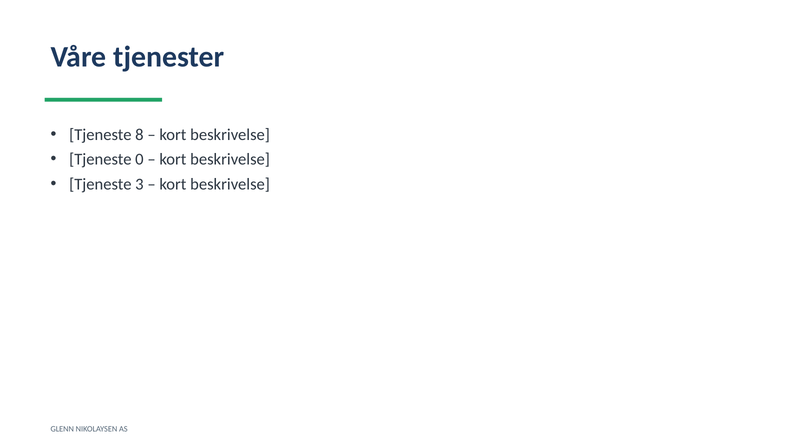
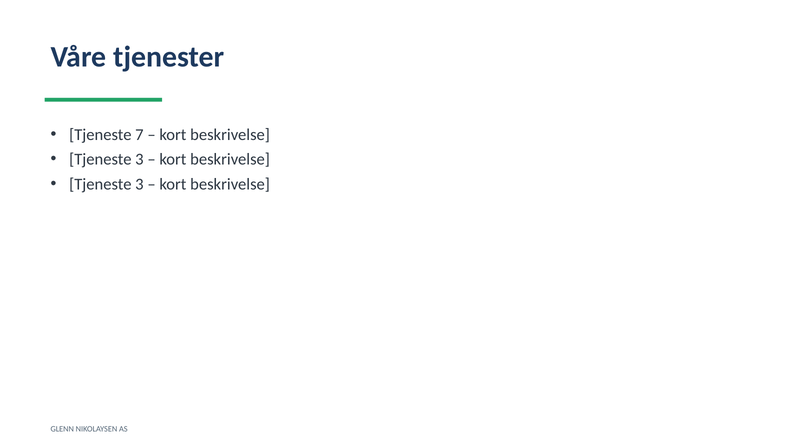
8: 8 -> 7
0 at (139, 160): 0 -> 3
